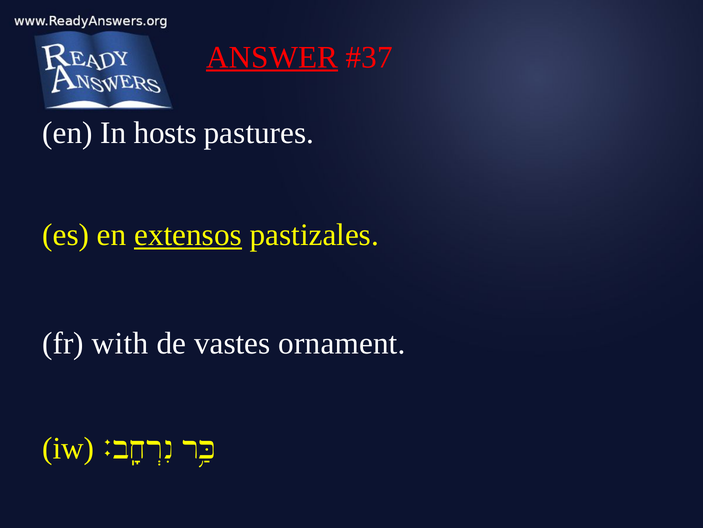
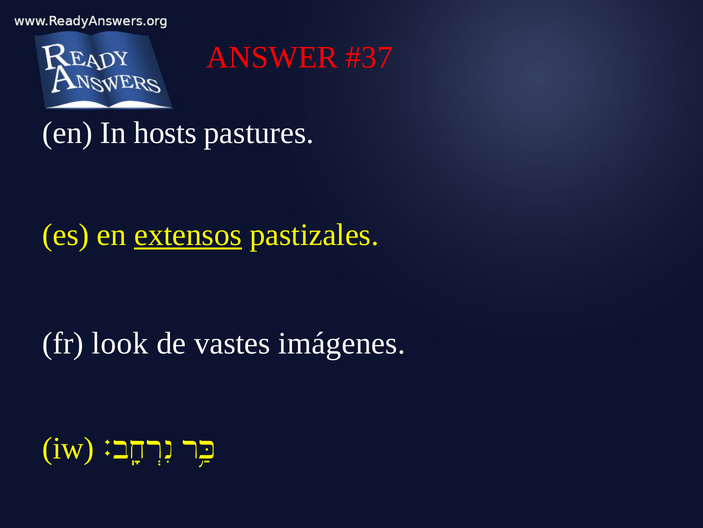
ANSWER underline: present -> none
with: with -> look
ornament: ornament -> imágenes
